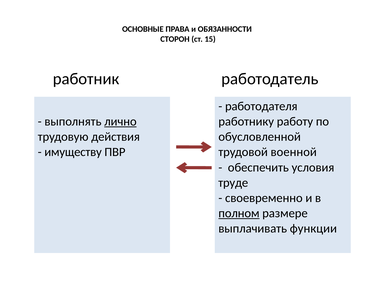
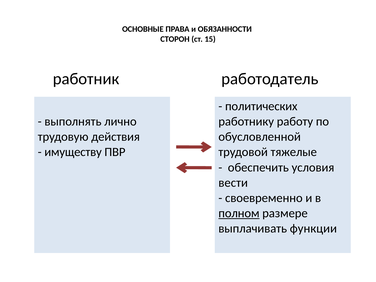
работодателя: работодателя -> политических
лично underline: present -> none
военной: военной -> тяжелые
труде: труде -> вести
